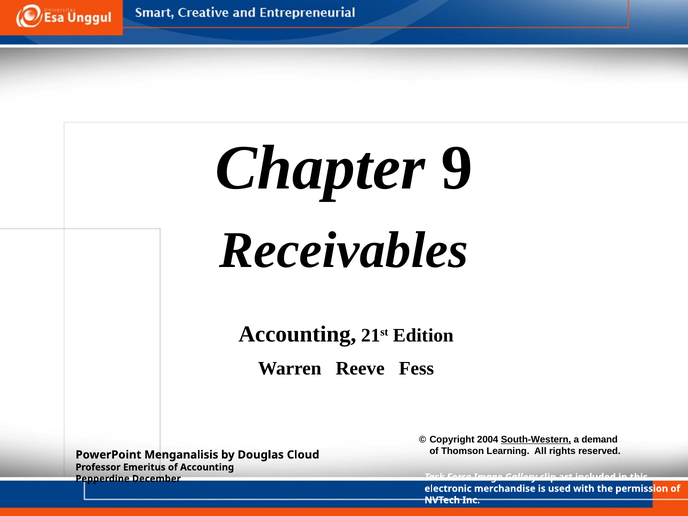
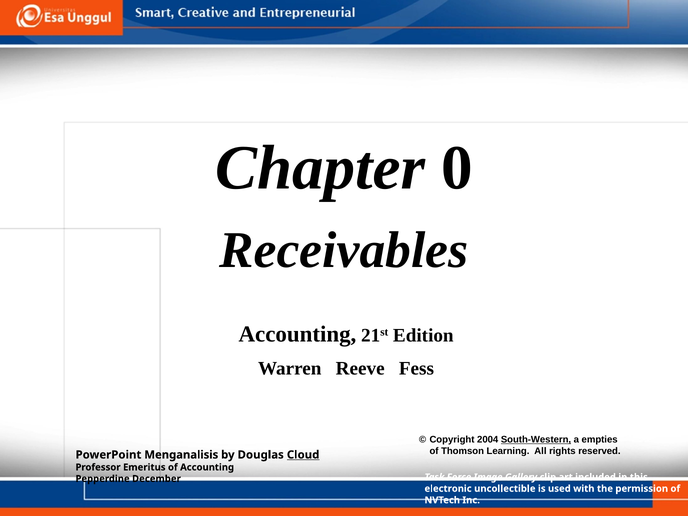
9: 9 -> 0
demand: demand -> empties
Cloud underline: none -> present
merchandise: merchandise -> uncollectible
